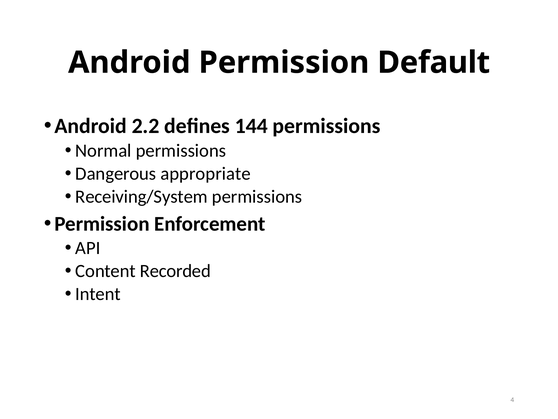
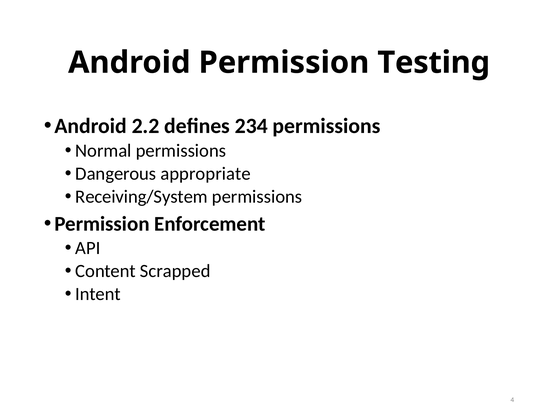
Default: Default -> Testing
144: 144 -> 234
Recorded: Recorded -> Scrapped
